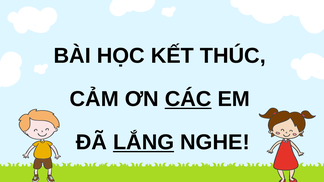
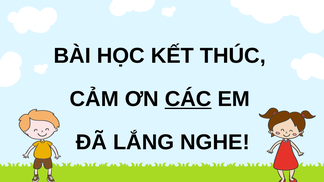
LẮNG underline: present -> none
